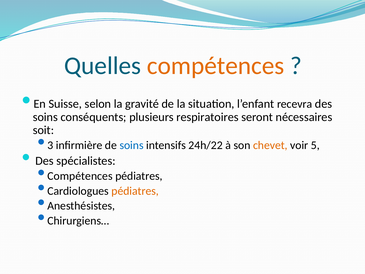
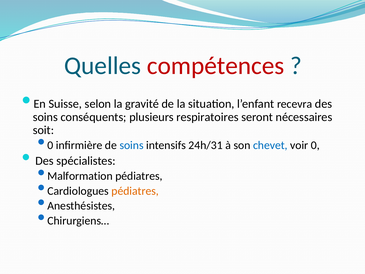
compétences at (216, 66) colour: orange -> red
3 at (50, 145): 3 -> 0
24h/22: 24h/22 -> 24h/31
chevet colour: orange -> blue
voir 5: 5 -> 0
Compétences at (80, 176): Compétences -> Malformation
